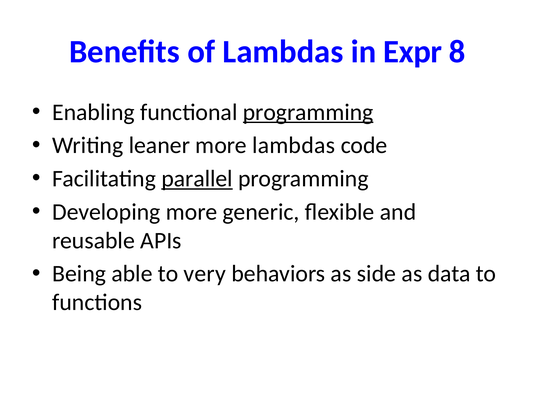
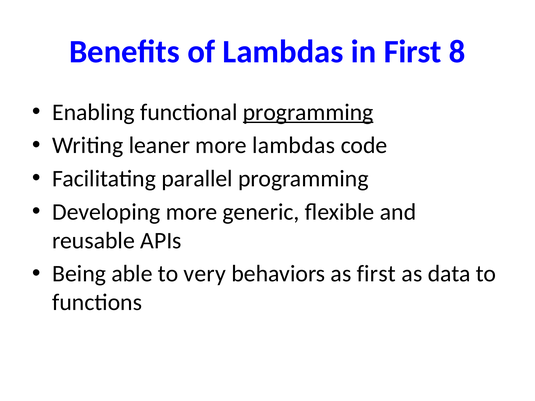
in Expr: Expr -> First
parallel underline: present -> none
as side: side -> first
